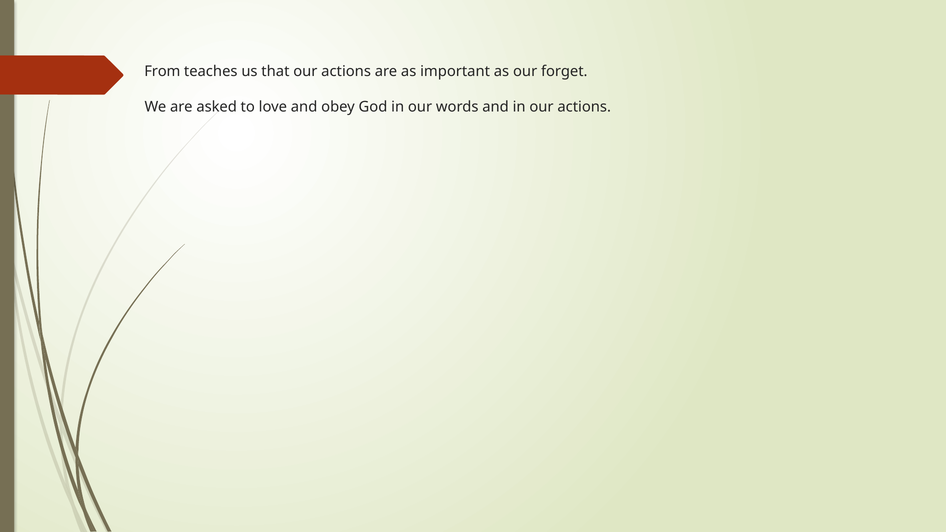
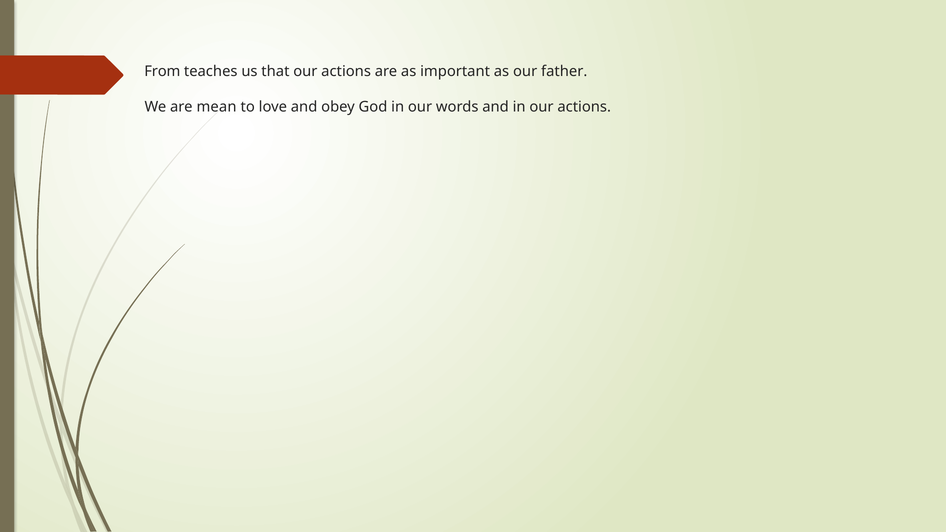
forget: forget -> father
asked: asked -> mean
